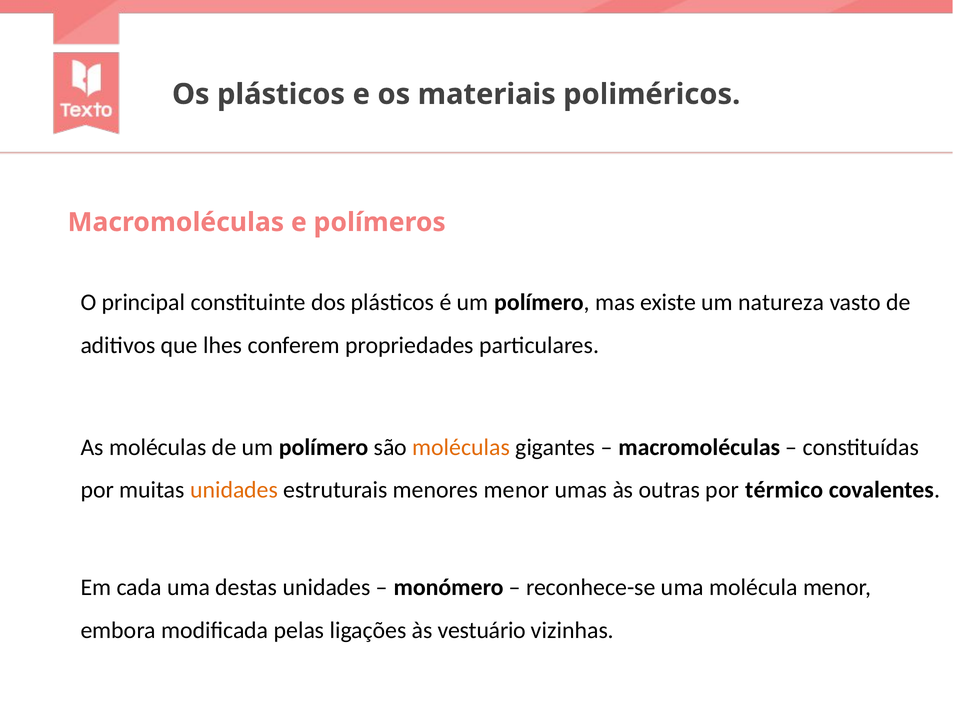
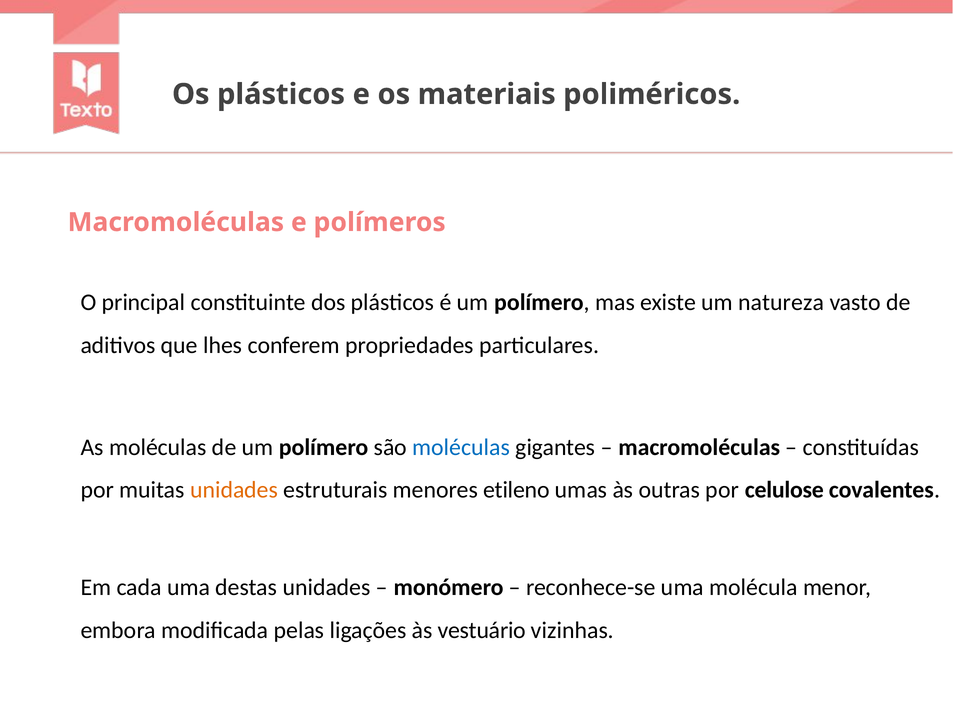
moléculas at (461, 447) colour: orange -> blue
menores menor: menor -> etileno
térmico: térmico -> celulose
